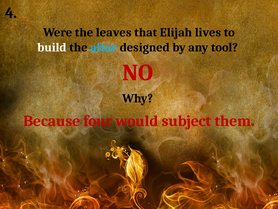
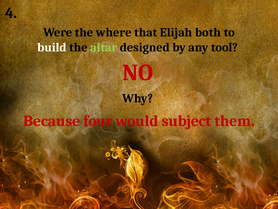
leaves: leaves -> where
lives: lives -> both
altar colour: light blue -> light green
